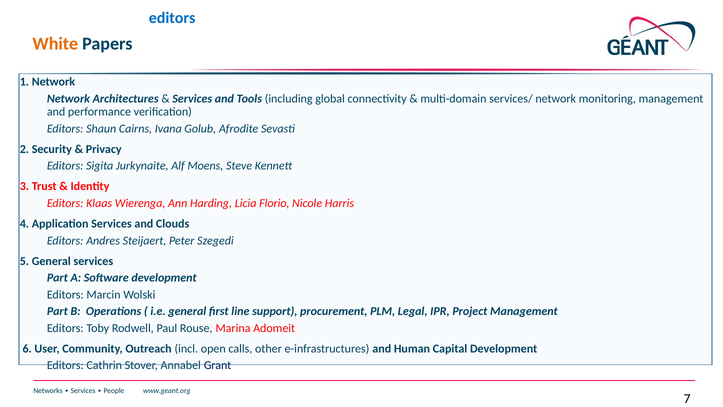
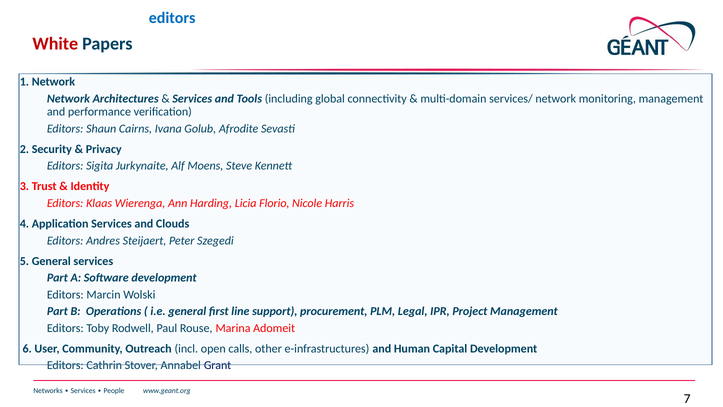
White at (55, 44) colour: orange -> red
